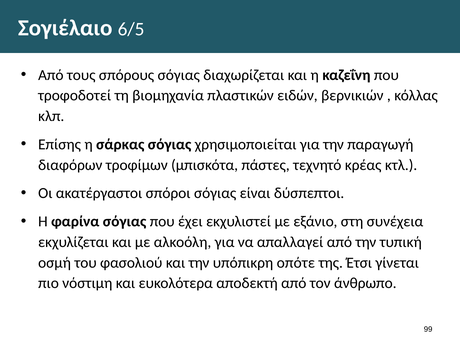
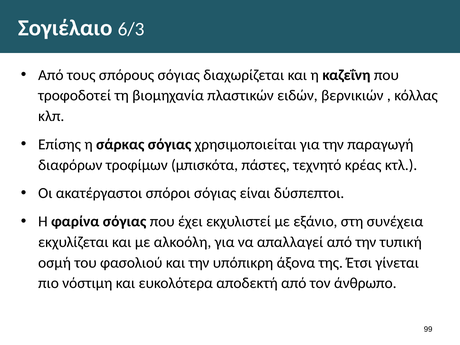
6/5: 6/5 -> 6/3
οπότε: οπότε -> άξονα
